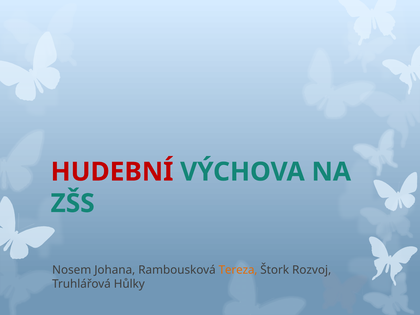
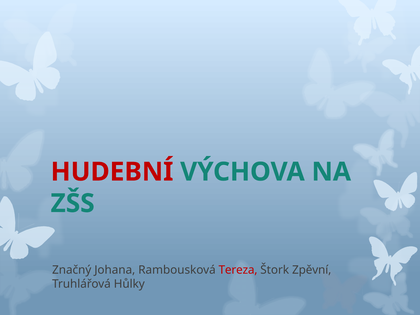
Nosem: Nosem -> Značný
Tereza colour: orange -> red
Rozvoj: Rozvoj -> Zpěvní
